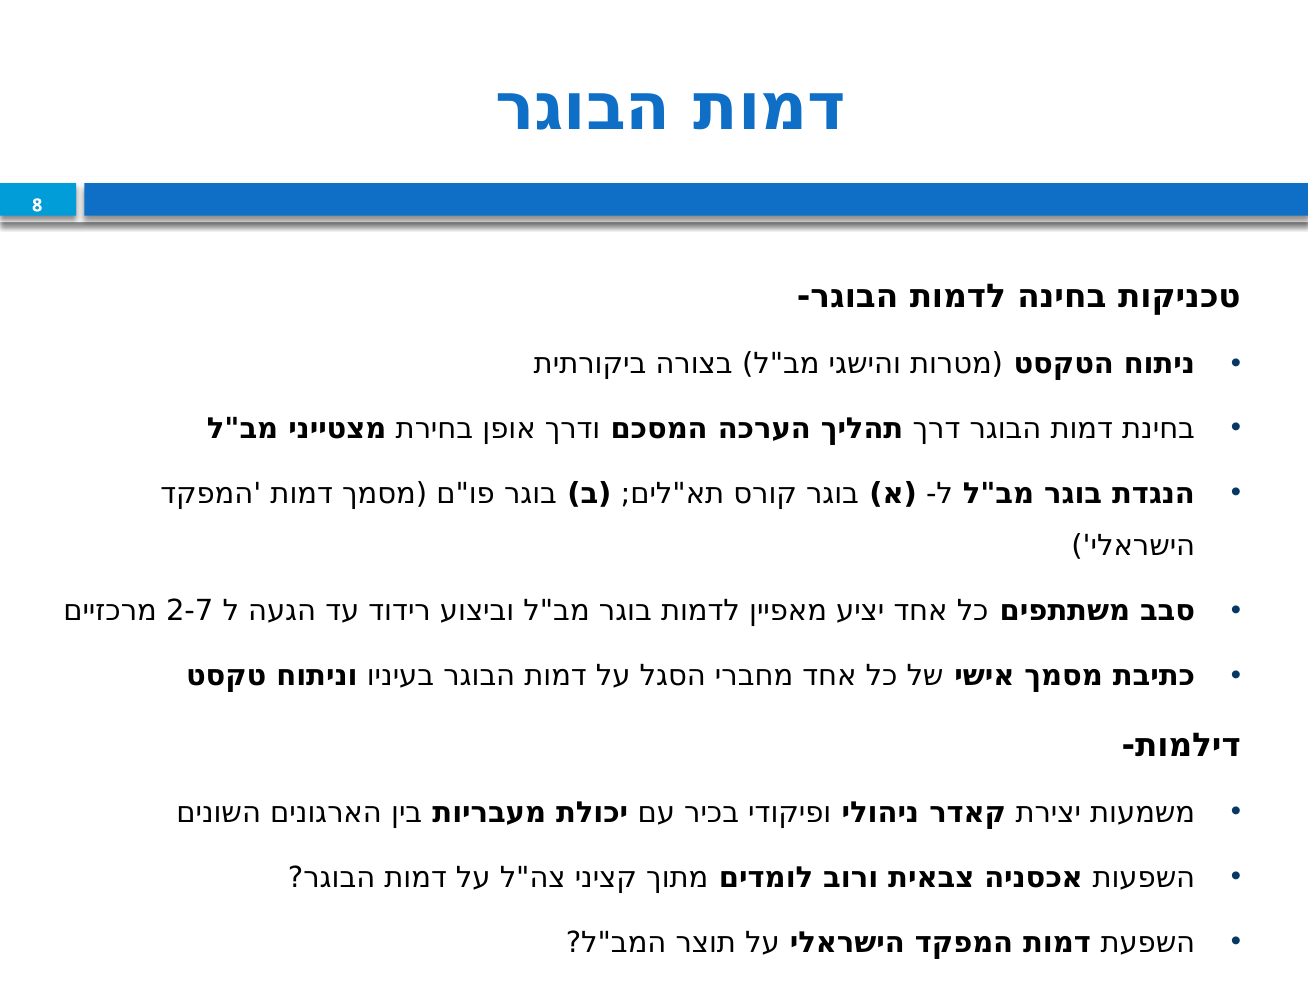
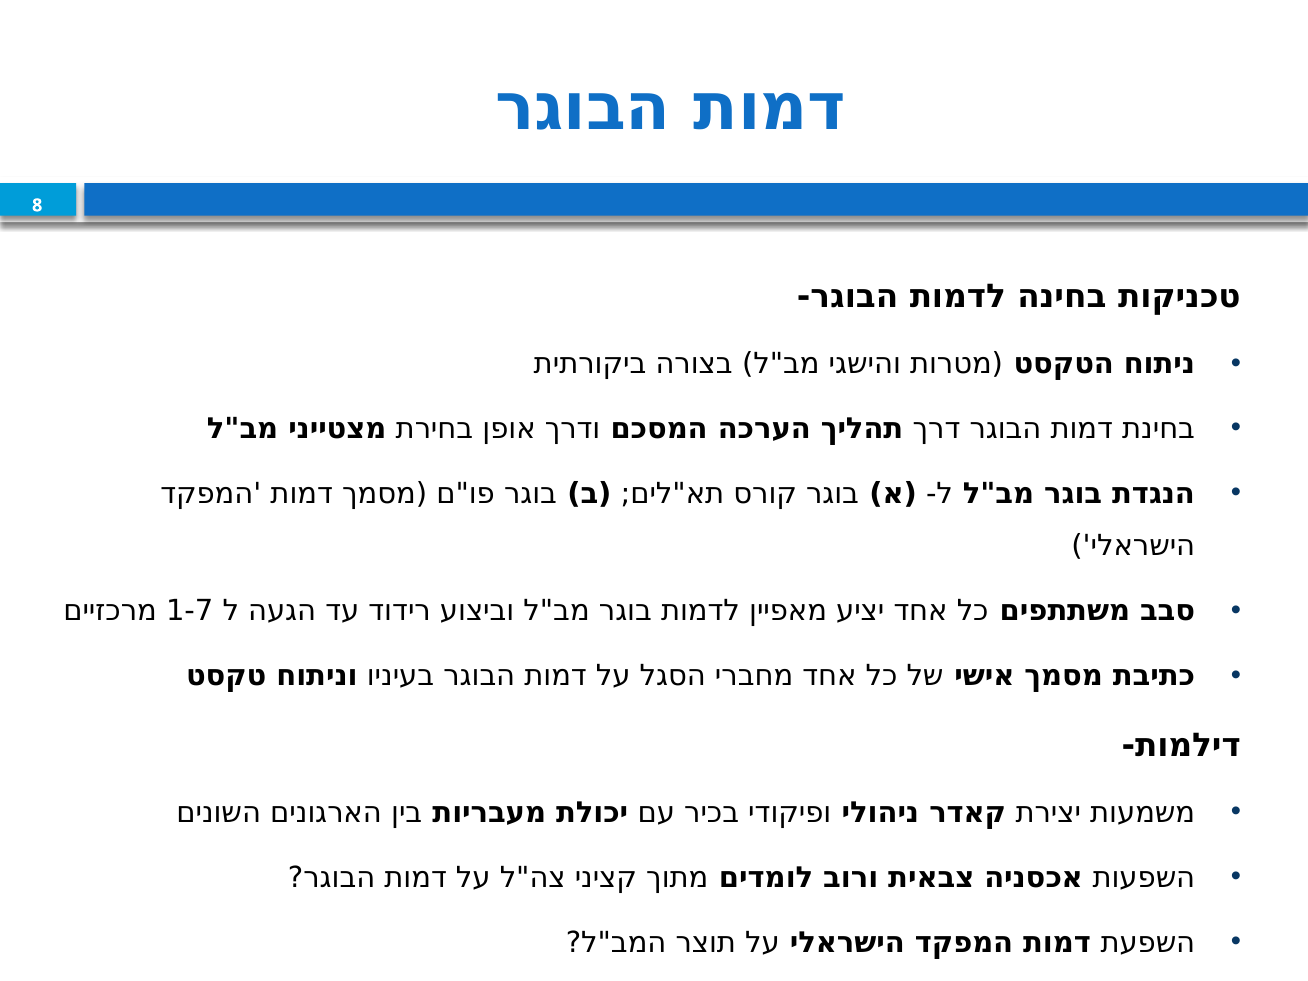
2-7: 2-7 -> 1-7
